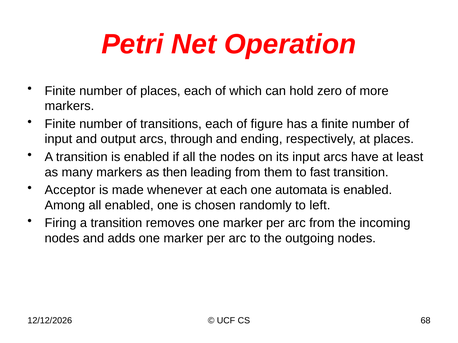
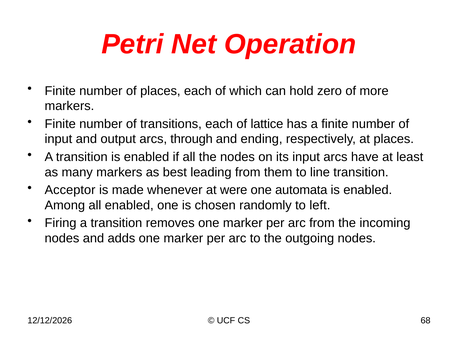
figure: figure -> lattice
then: then -> best
fast: fast -> line
at each: each -> were
